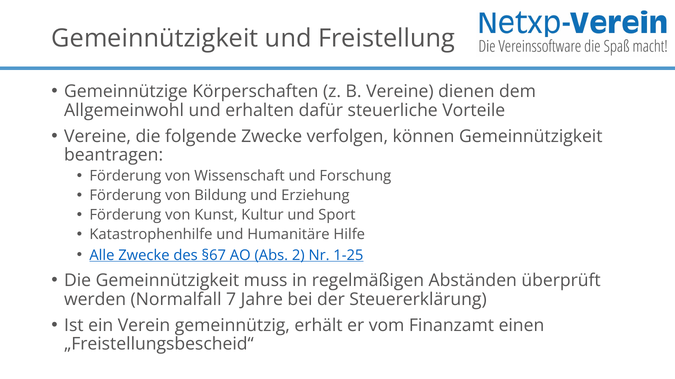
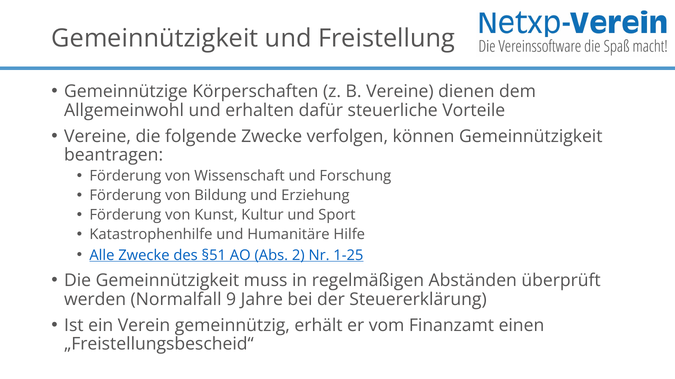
§67: §67 -> §51
7: 7 -> 9
